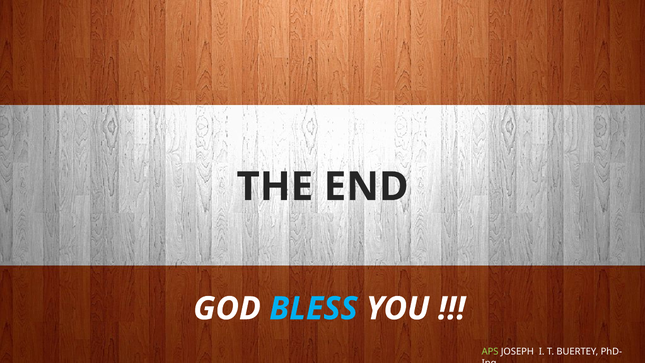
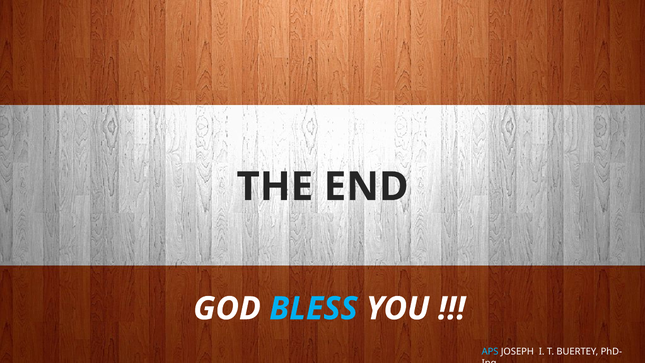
APS colour: light green -> light blue
